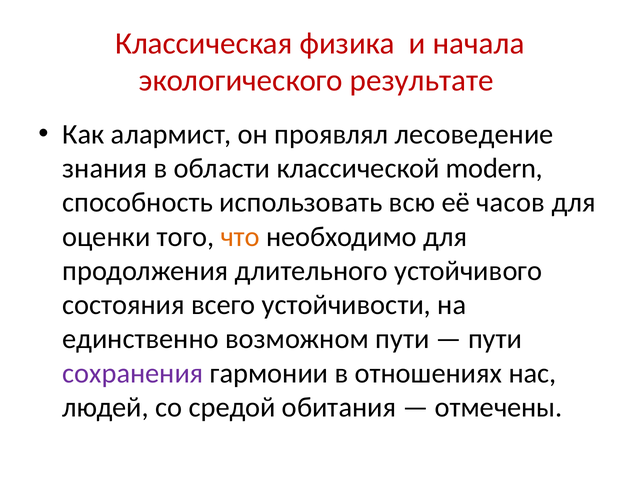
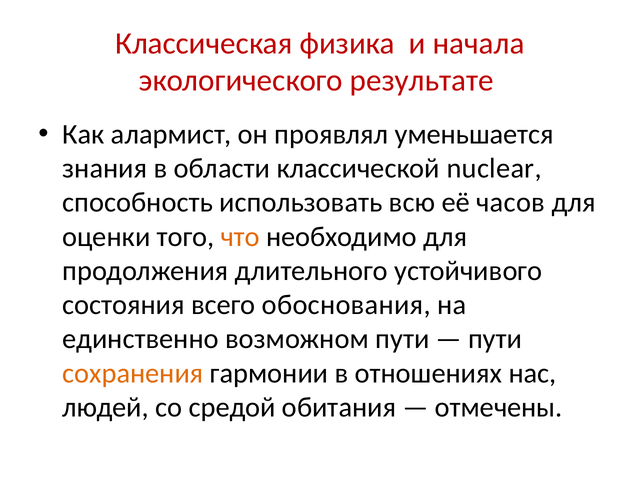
лесоведение: лесоведение -> уменьшается
modern: modern -> nuclear
устойчивости: устойчивости -> обоснования
сохранения colour: purple -> orange
